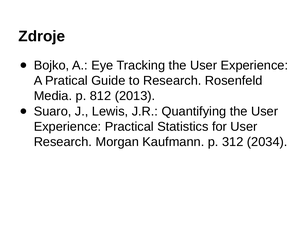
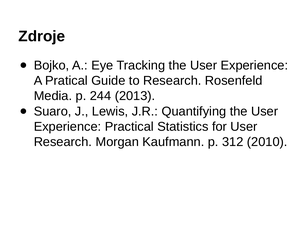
812: 812 -> 244
2034: 2034 -> 2010
